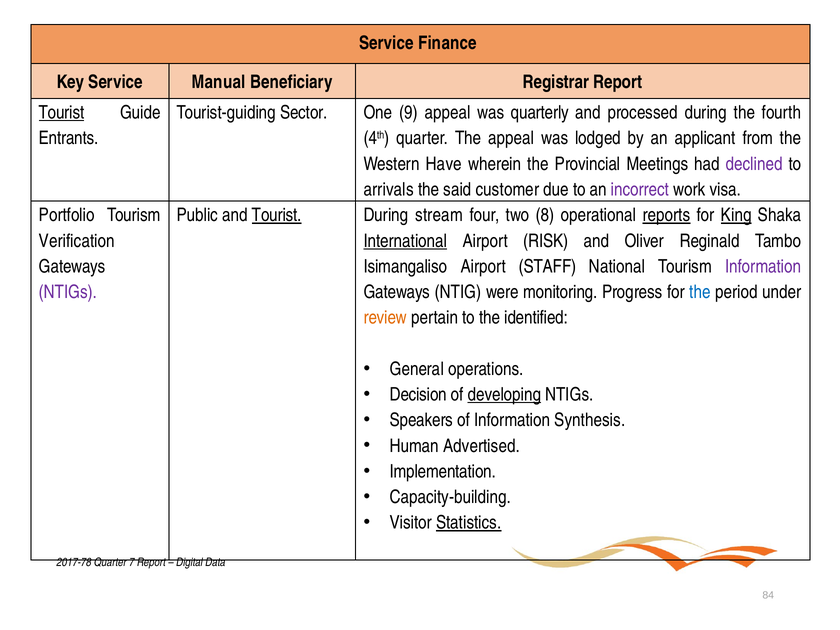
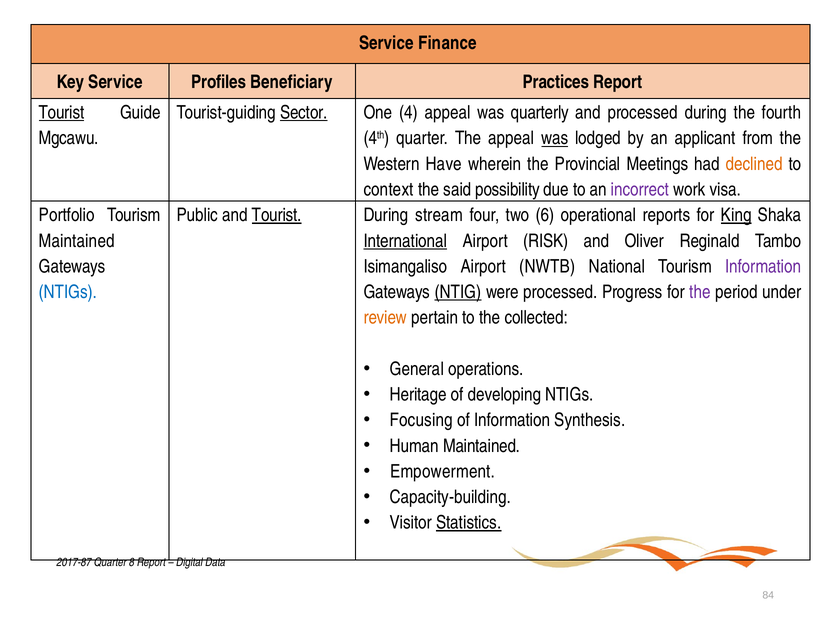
Manual: Manual -> Profiles
Registrar: Registrar -> Practices
Sector underline: none -> present
9: 9 -> 4
Entrants: Entrants -> Mgcawu
was at (555, 138) underline: none -> present
declined colour: purple -> orange
arrivals: arrivals -> context
customer: customer -> possibility
8: 8 -> 6
reports underline: present -> none
Verification at (77, 241): Verification -> Maintained
STAFF: STAFF -> NWTB
NTIGs at (68, 292) colour: purple -> blue
NTIG underline: none -> present
were monitoring: monitoring -> processed
the at (700, 292) colour: blue -> purple
identified: identified -> collected
Decision: Decision -> Heritage
developing underline: present -> none
Speakers: Speakers -> Focusing
Human Advertised: Advertised -> Maintained
Implementation: Implementation -> Empowerment
2017-78: 2017-78 -> 2017-87
7: 7 -> 8
